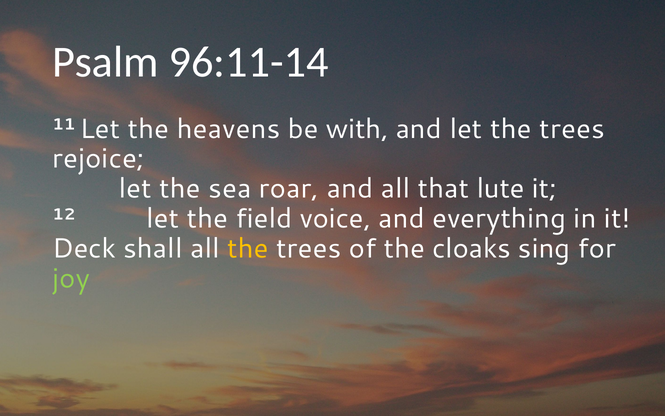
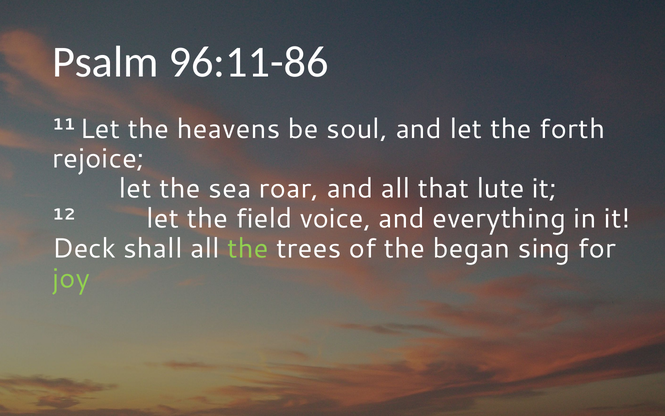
96:11-14: 96:11-14 -> 96:11-86
with: with -> soul
let the trees: trees -> forth
the at (248, 248) colour: yellow -> light green
cloaks: cloaks -> began
